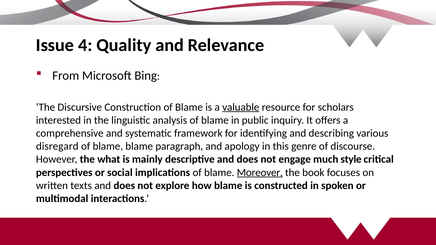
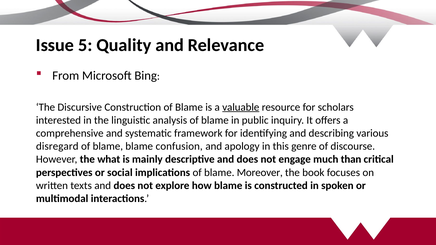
4: 4 -> 5
paragraph: paragraph -> confusion
style: style -> than
Moreover underline: present -> none
